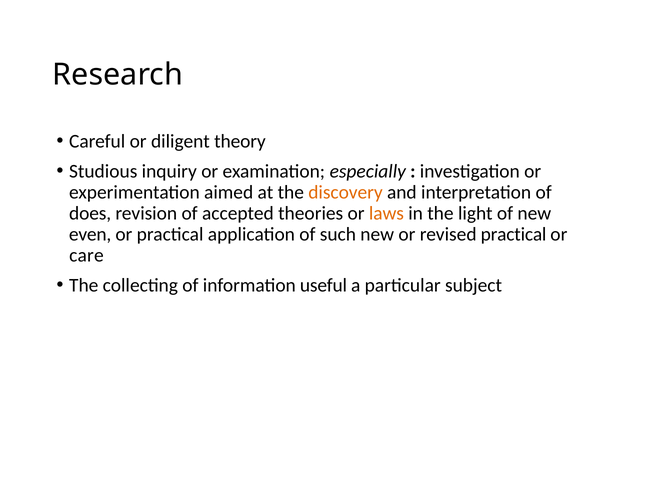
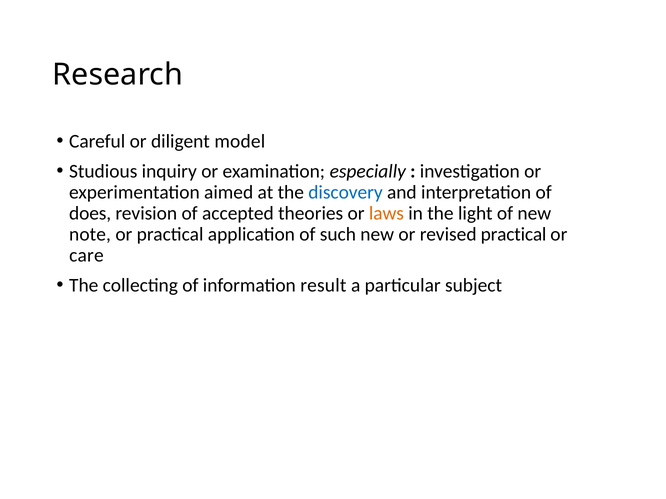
theory: theory -> model
discovery colour: orange -> blue
even: even -> note
useful: useful -> result
